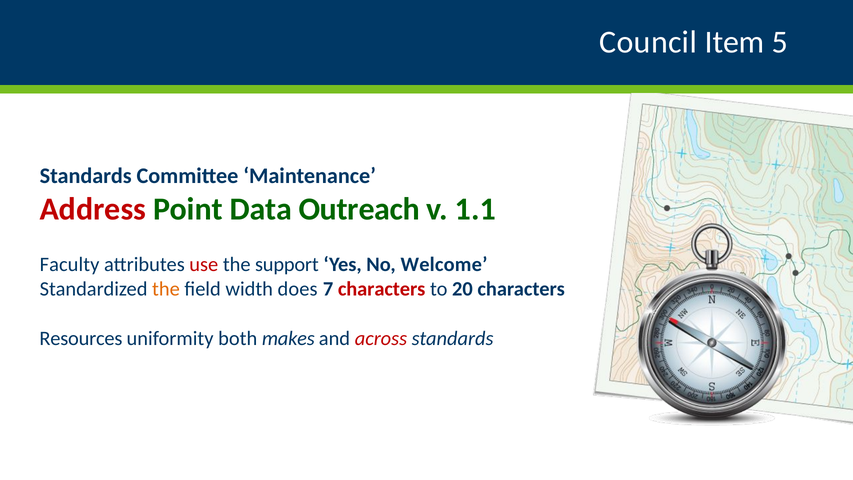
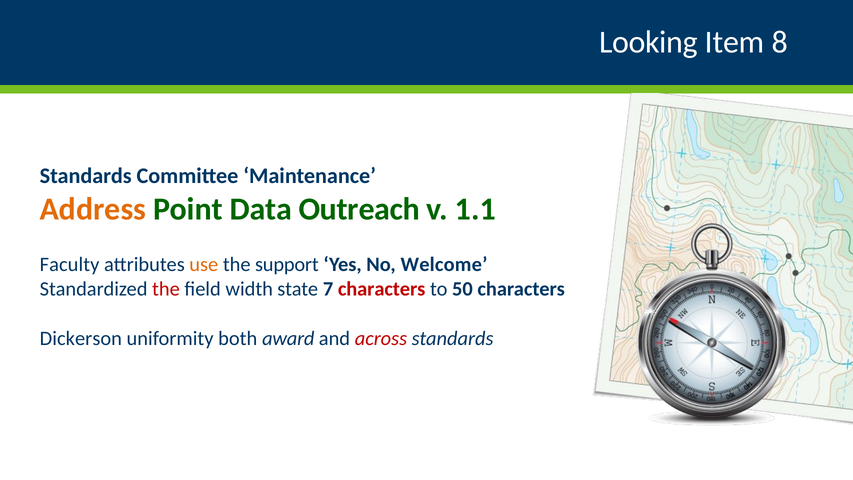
Council: Council -> Looking
5: 5 -> 8
Address colour: red -> orange
use colour: red -> orange
the at (166, 289) colour: orange -> red
does: does -> state
20: 20 -> 50
Resources: Resources -> Dickerson
makes: makes -> award
